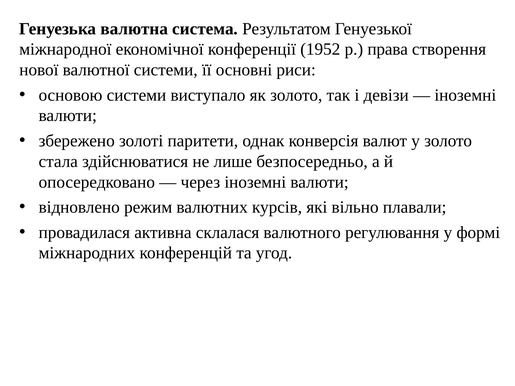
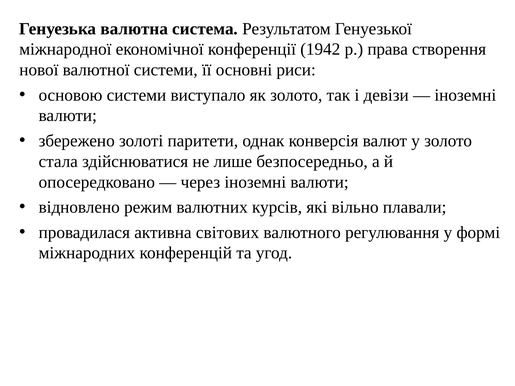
1952: 1952 -> 1942
склалася: склалася -> світових
